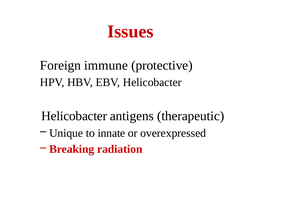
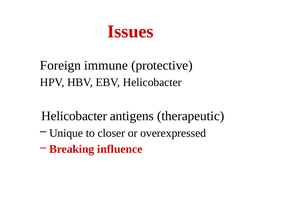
innate: innate -> closer
radiation: radiation -> influence
